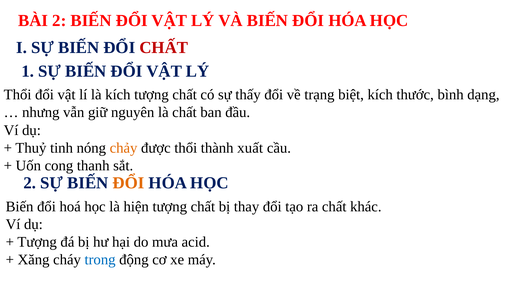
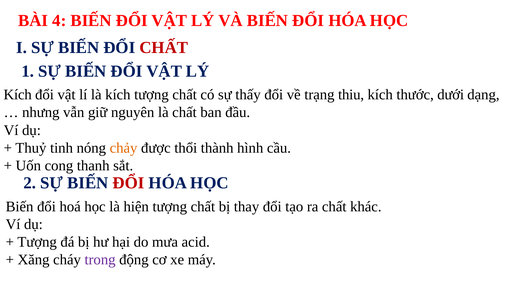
BÀI 2: 2 -> 4
Thổi at (18, 95): Thổi -> Kích
biệt: biệt -> thiu
bình: bình -> dưới
xuất: xuất -> hình
ĐỔI at (129, 183) colour: orange -> red
trong colour: blue -> purple
